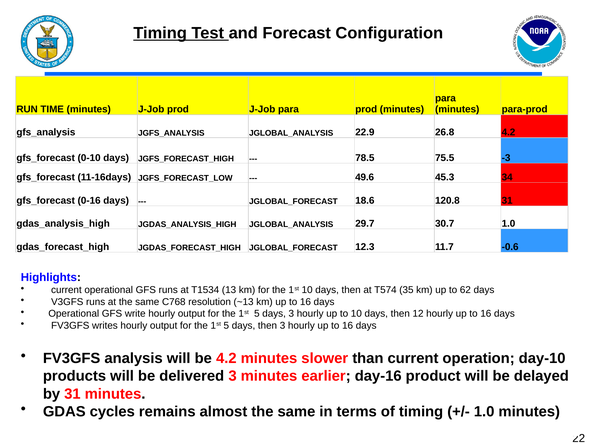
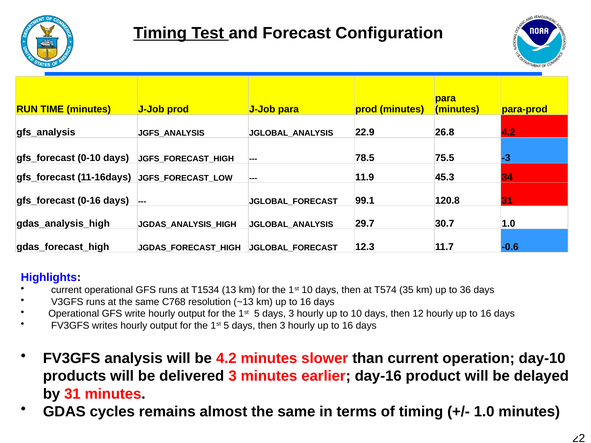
49.6: 49.6 -> 11.9
18.6: 18.6 -> 99.1
62: 62 -> 36
